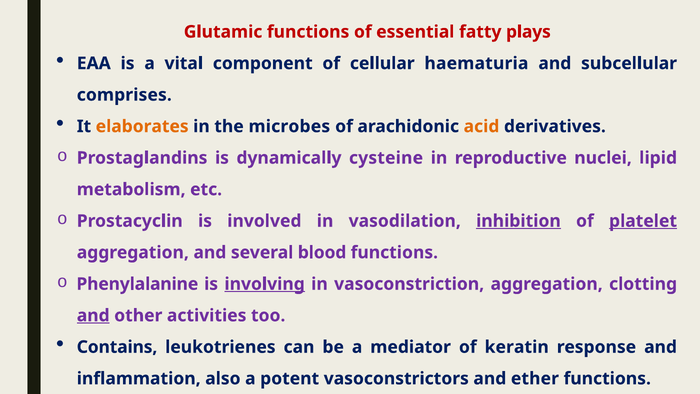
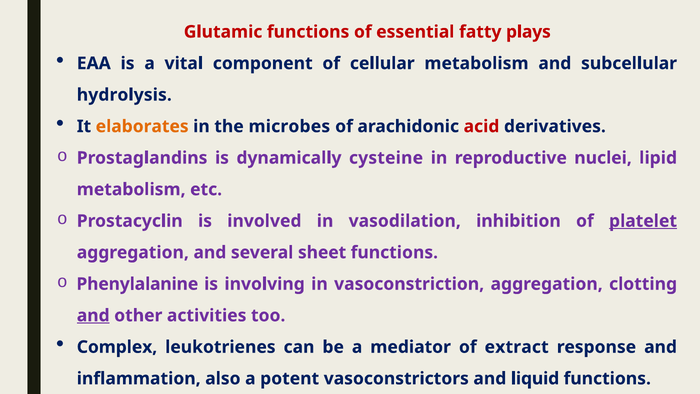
cellular haematuria: haematuria -> metabolism
comprises: comprises -> hydrolysis
acid colour: orange -> red
inhibition underline: present -> none
blood: blood -> sheet
involving underline: present -> none
Contains: Contains -> Complex
keratin: keratin -> extract
ether: ether -> liquid
